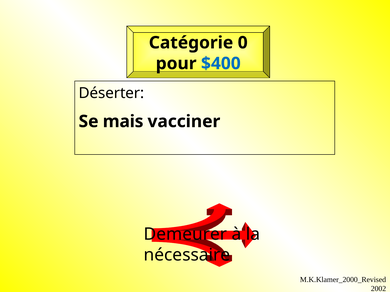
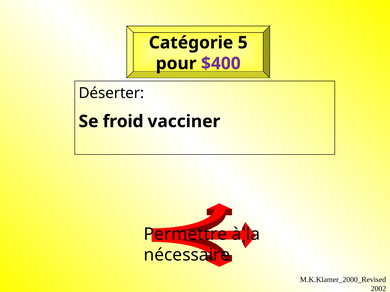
0: 0 -> 5
$400 colour: blue -> purple
mais: mais -> froid
Demeurer: Demeurer -> Permettre
